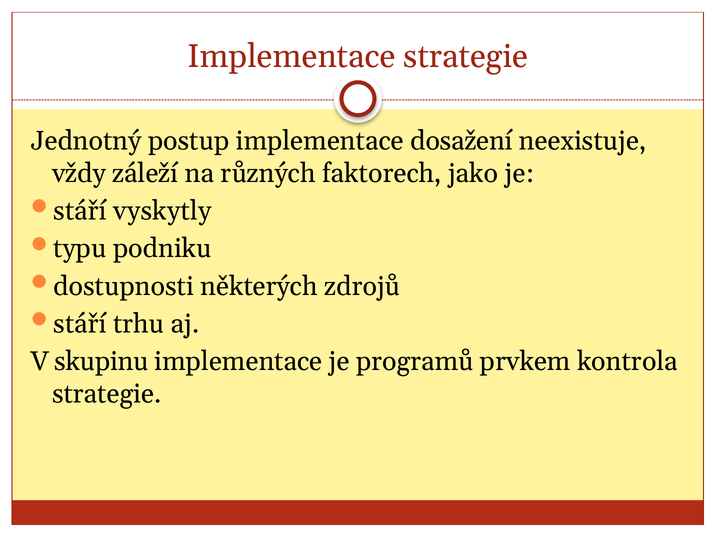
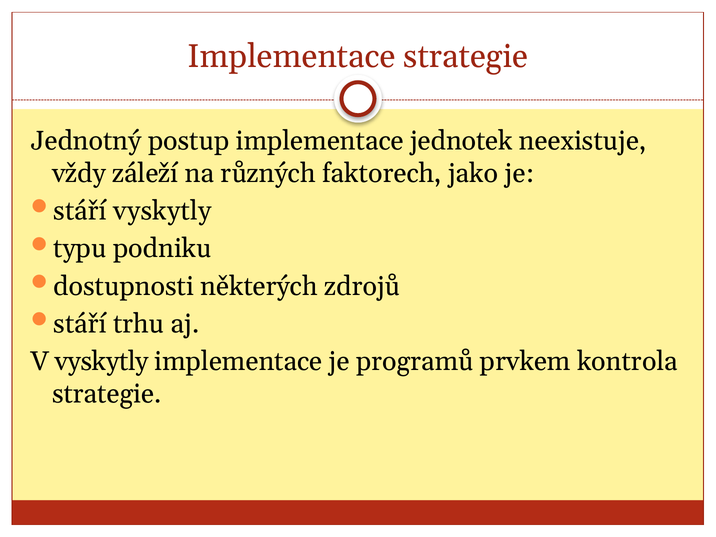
dosažení: dosažení -> jednotek
V skupinu: skupinu -> vyskytly
